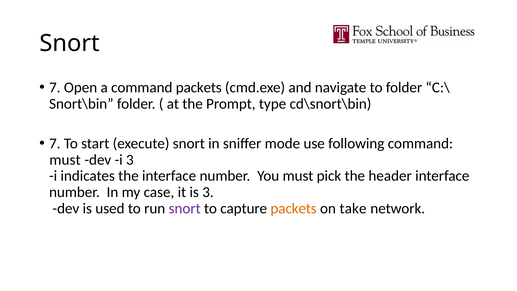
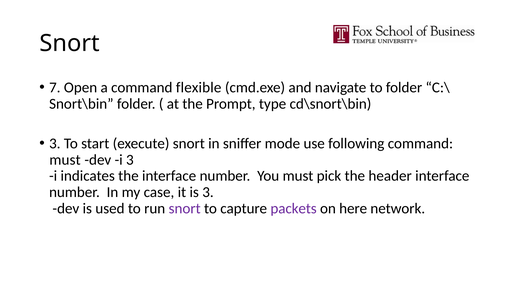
command packets: packets -> flexible
7 at (55, 143): 7 -> 3
packets at (294, 208) colour: orange -> purple
take: take -> here
